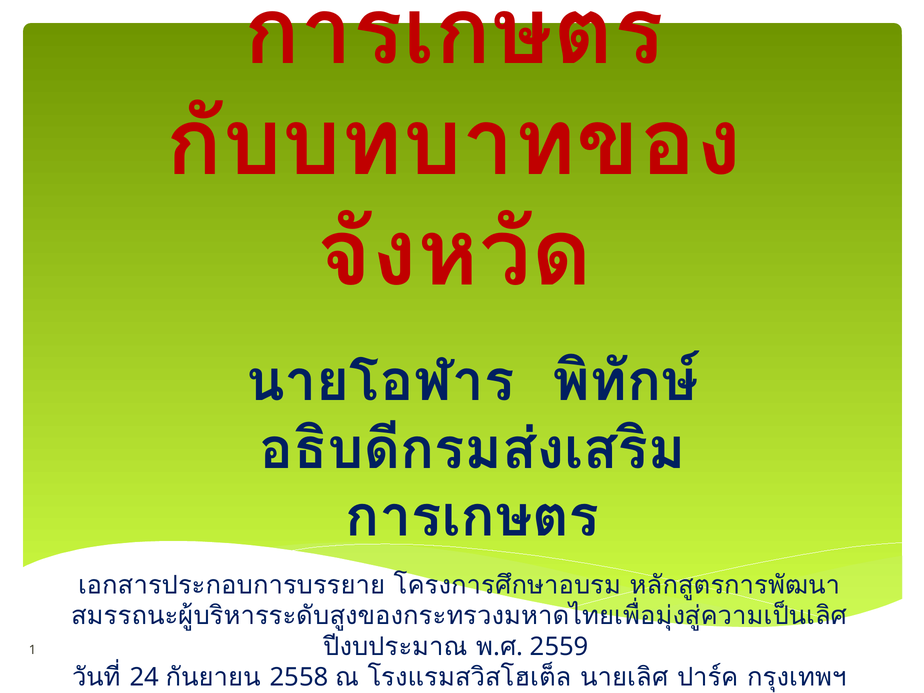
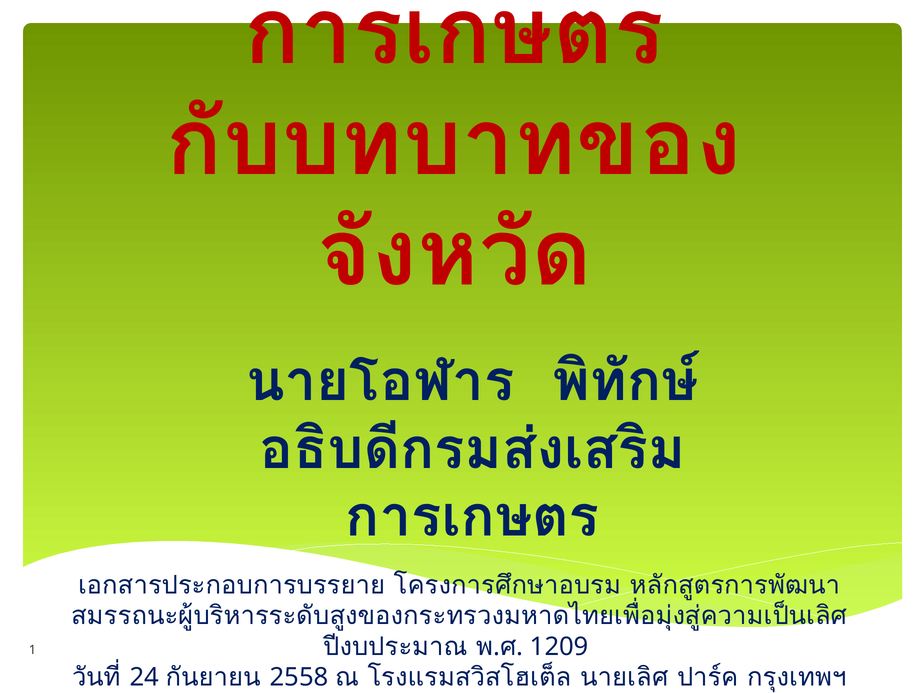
2559: 2559 -> 1209
